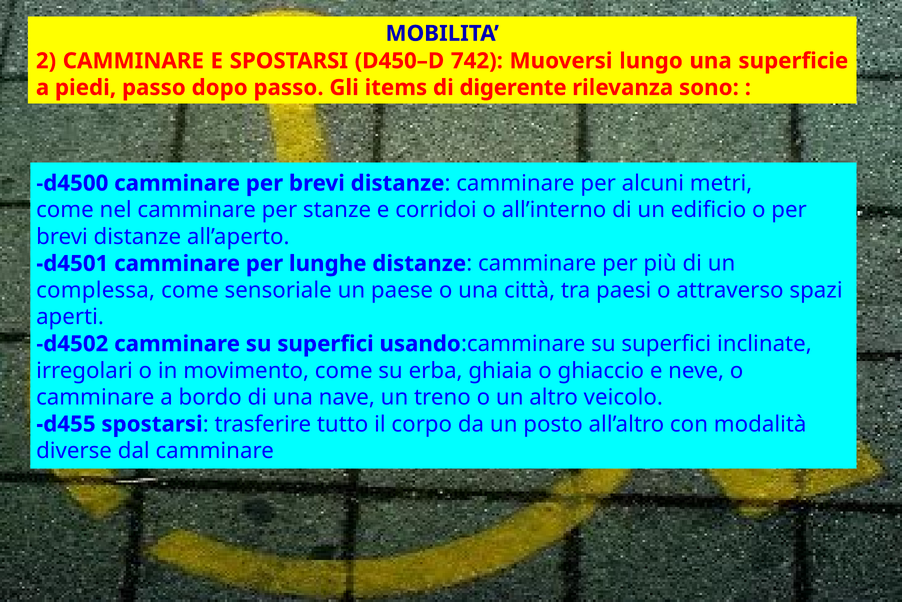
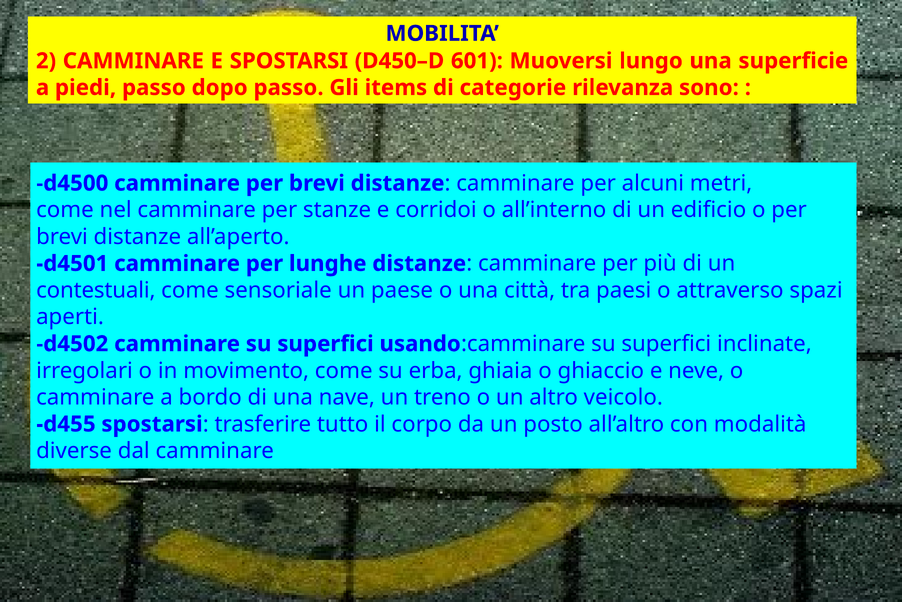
742: 742 -> 601
digerente: digerente -> categorie
complessa: complessa -> contestuali
